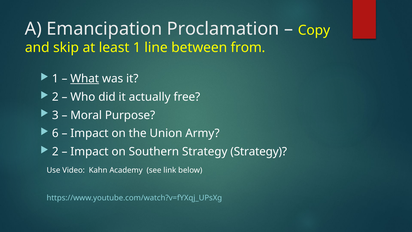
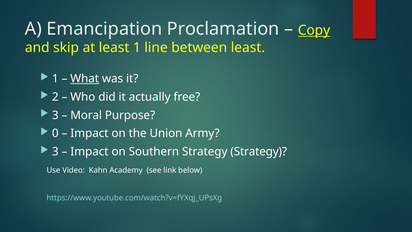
Copy underline: none -> present
between from: from -> least
6: 6 -> 0
2 at (55, 152): 2 -> 3
